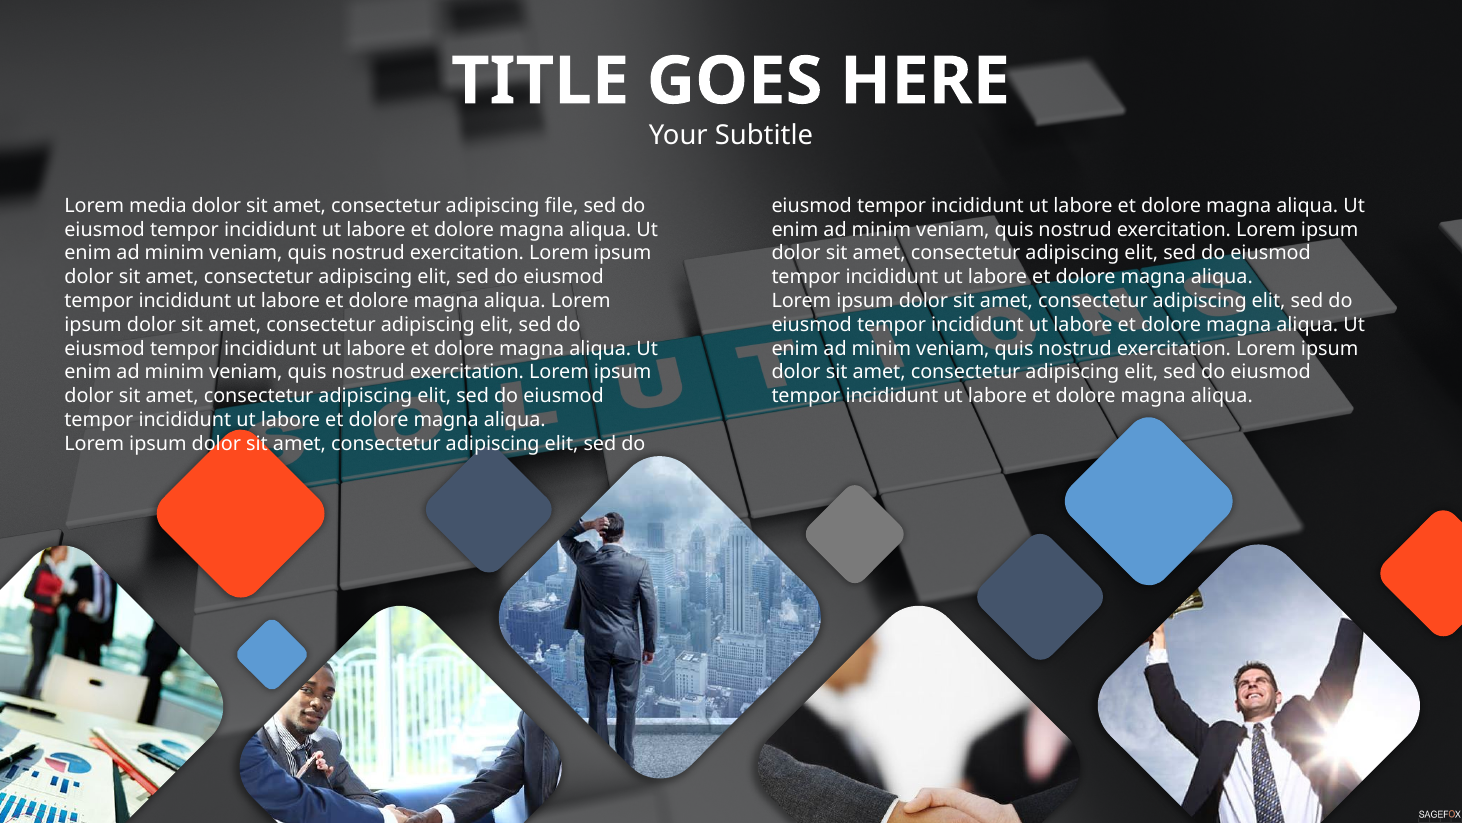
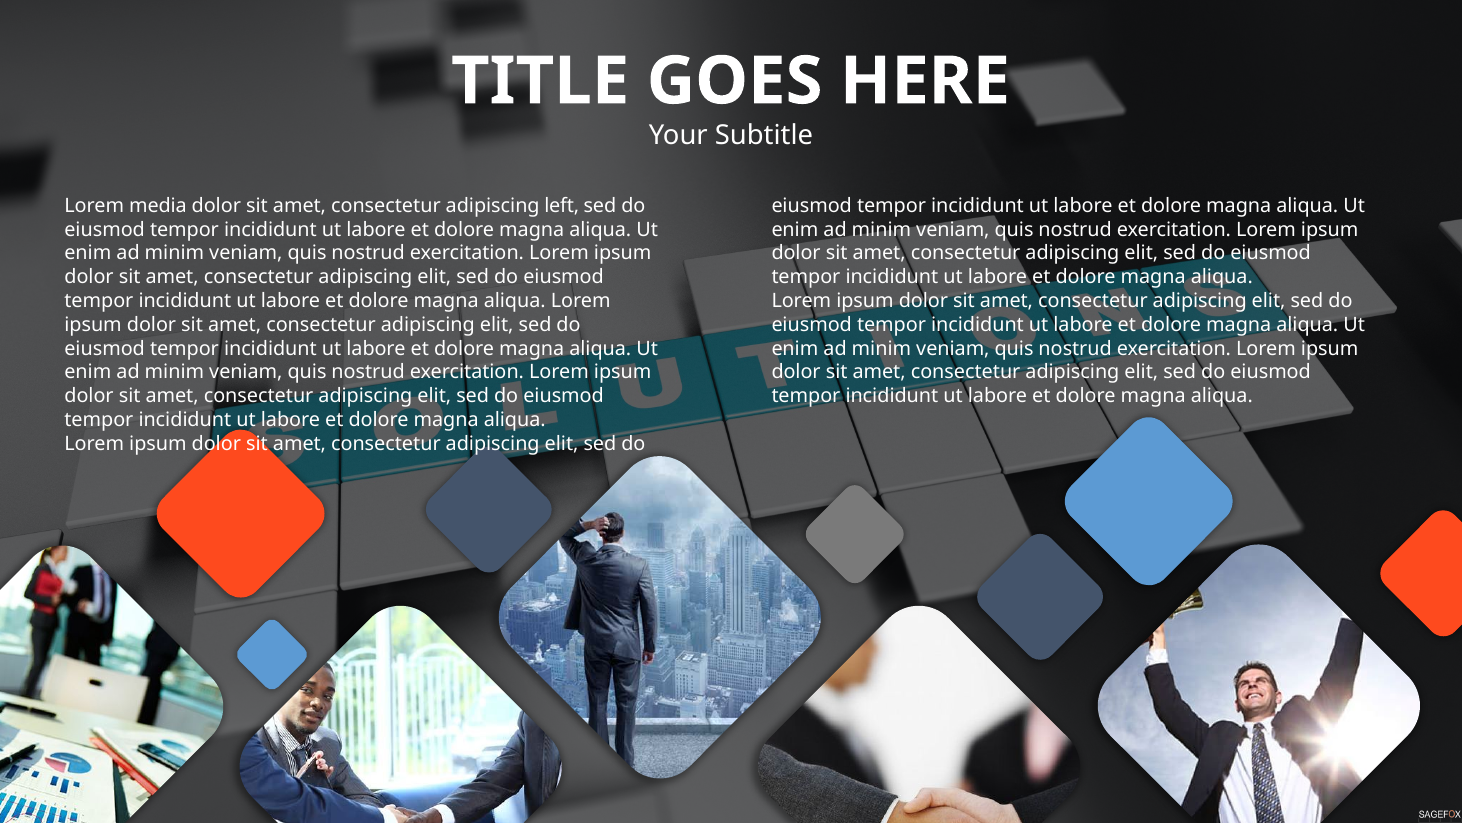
file: file -> left
